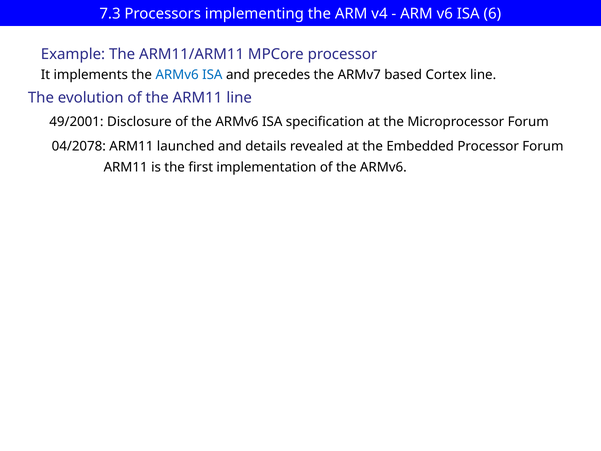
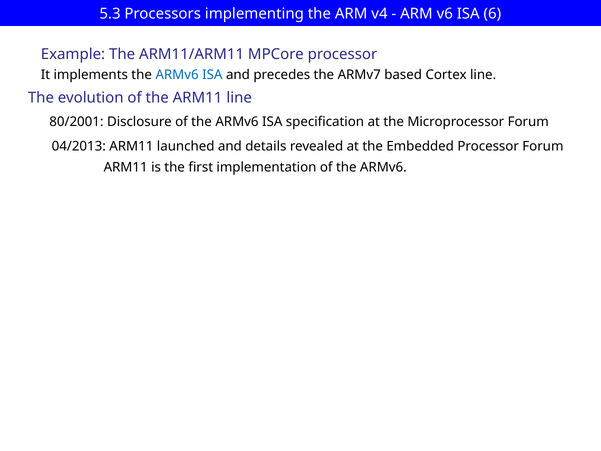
7.3: 7.3 -> 5.3
49/2001: 49/2001 -> 80/2001
04/2078: 04/2078 -> 04/2013
